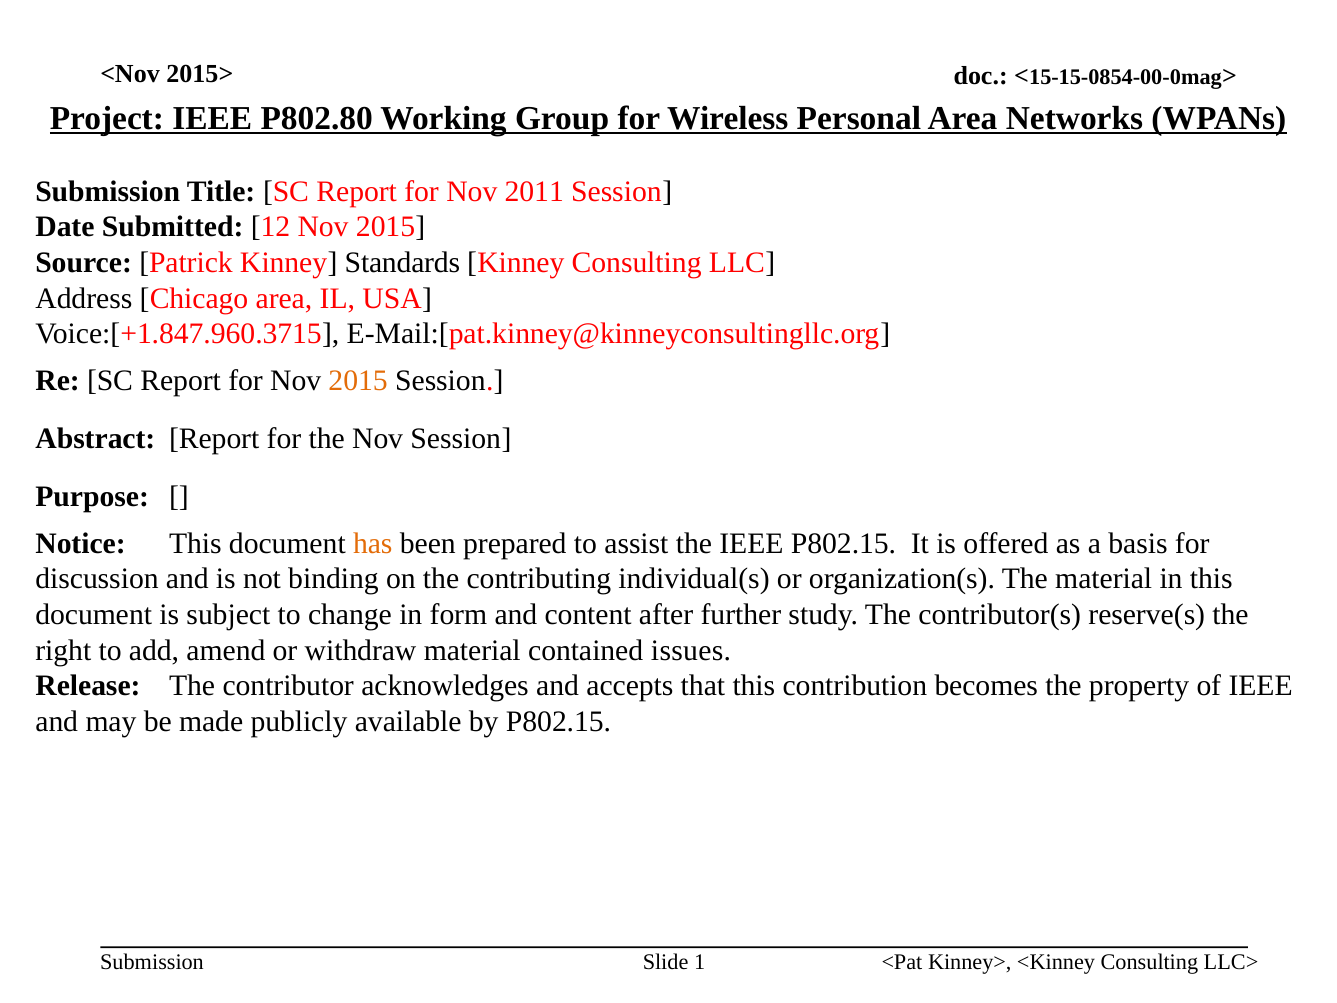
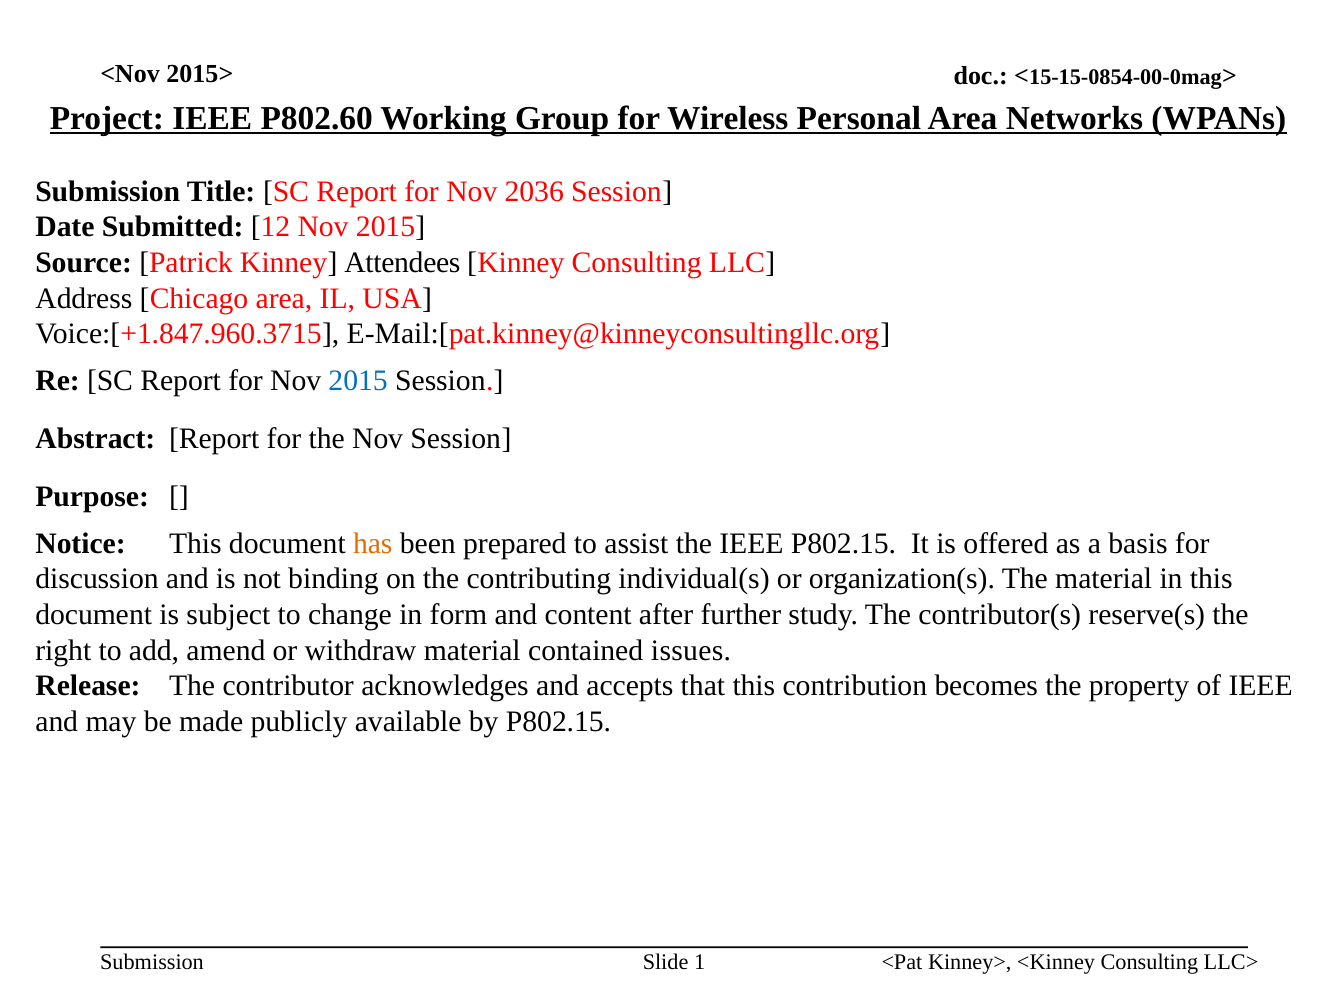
P802.80: P802.80 -> P802.60
2011: 2011 -> 2036
Standards: Standards -> Attendees
2015 at (358, 381) colour: orange -> blue
